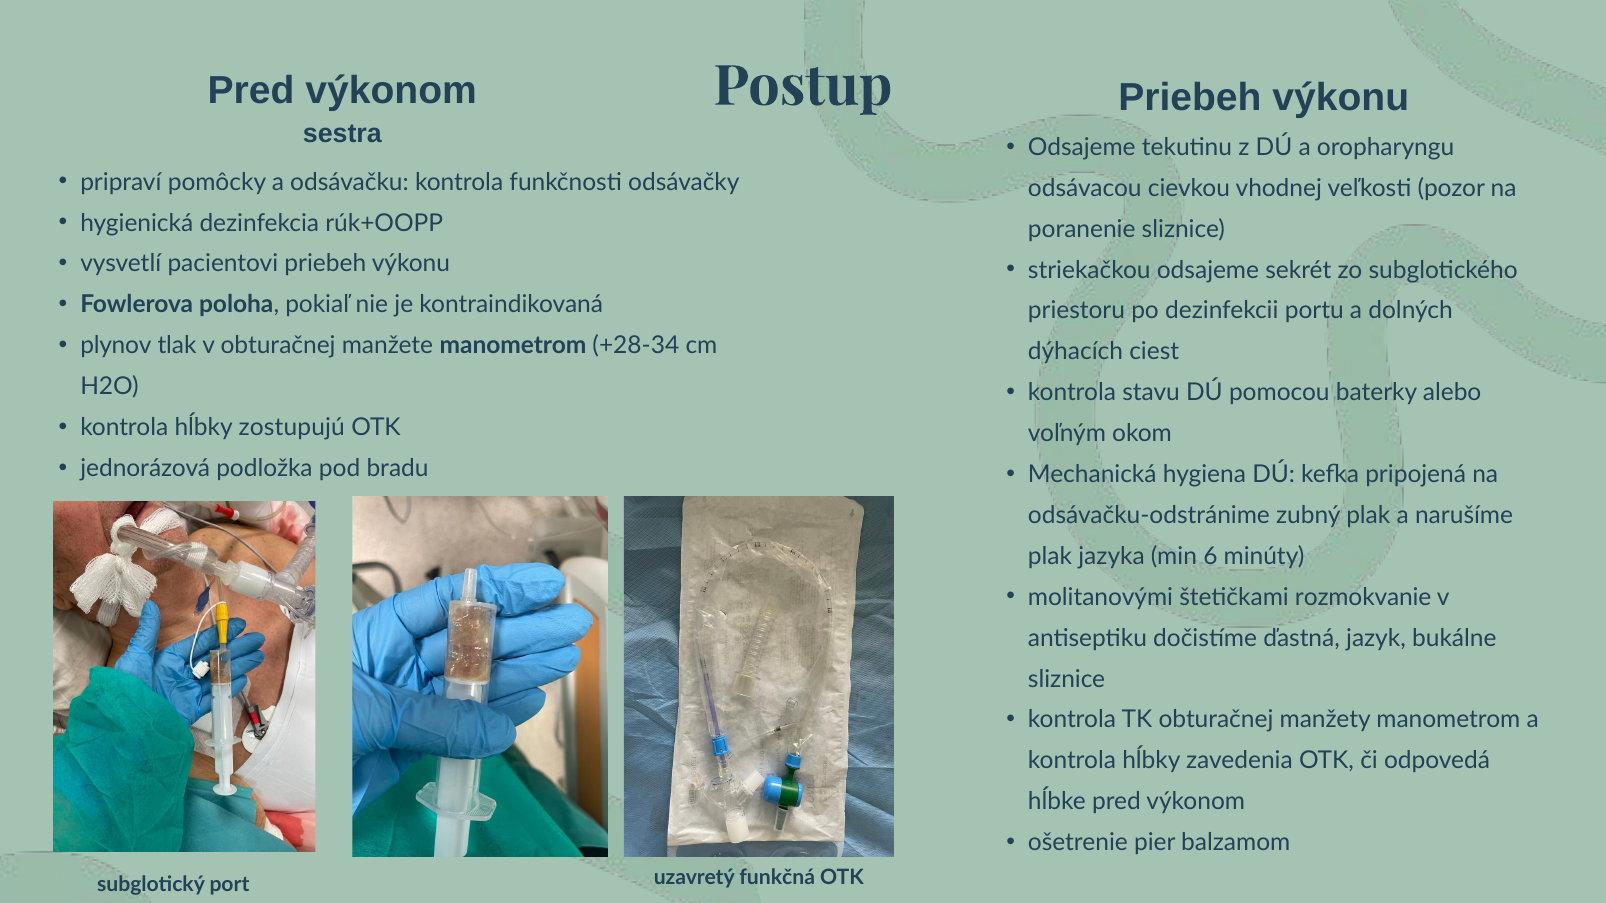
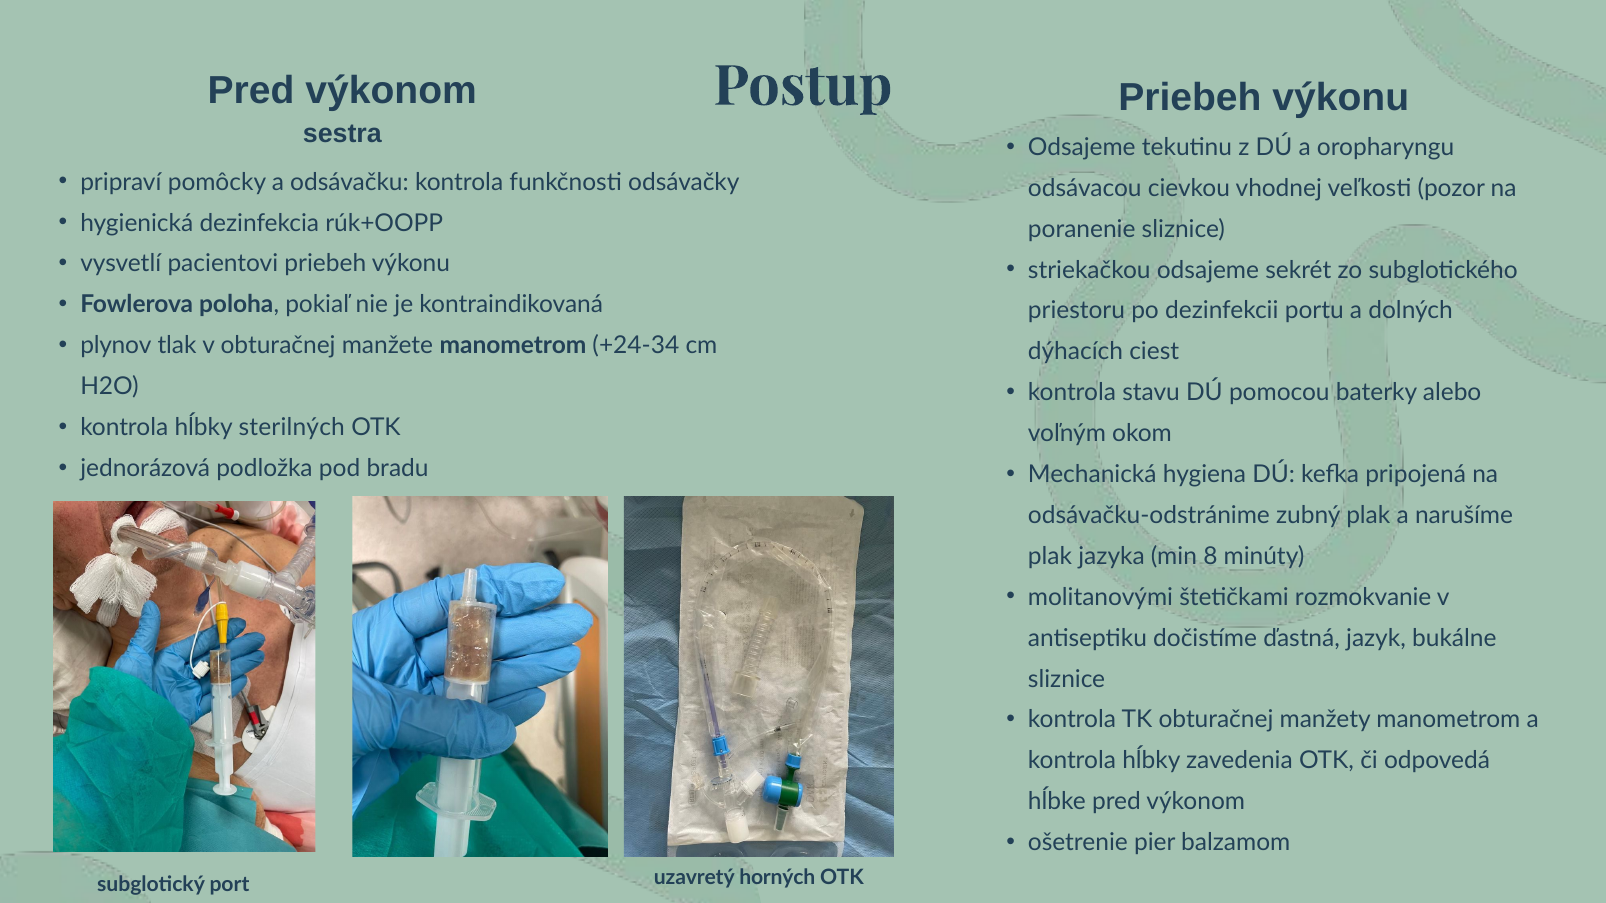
+28-34: +28-34 -> +24-34
zostupujú: zostupujú -> sterilných
6: 6 -> 8
funkčná: funkčná -> horných
